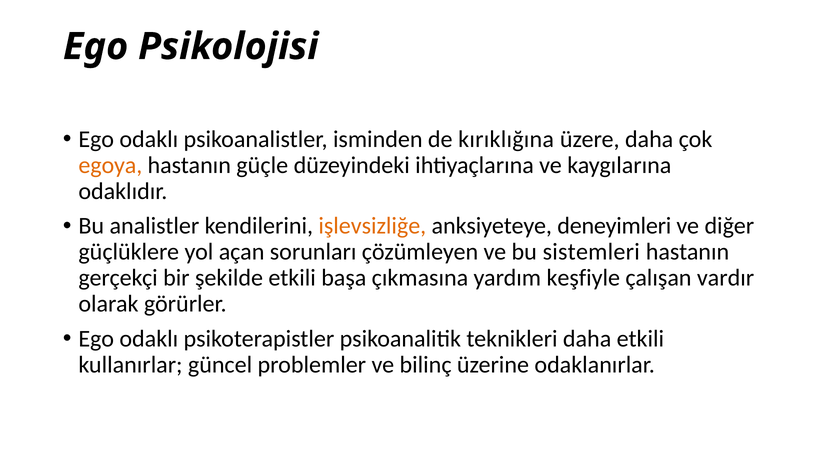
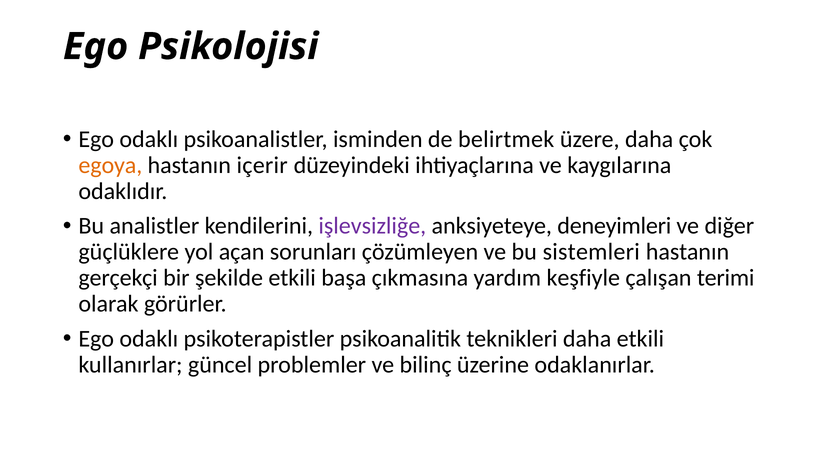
kırıklığına: kırıklığına -> belirtmek
güçle: güçle -> içerir
işlevsizliğe colour: orange -> purple
vardır: vardır -> terimi
